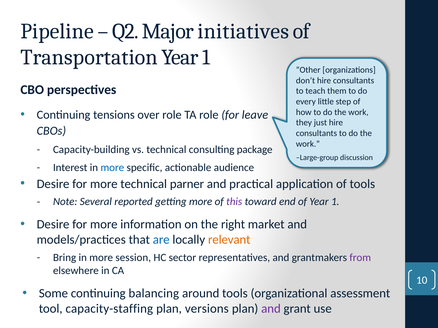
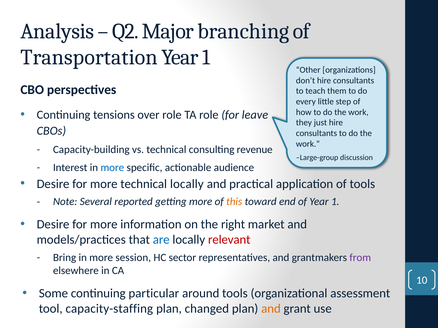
Pipeline: Pipeline -> Analysis
initiatives: initiatives -> branching
package: package -> revenue
technical parner: parner -> locally
this colour: purple -> orange
relevant colour: orange -> red
balancing: balancing -> particular
versions: versions -> changed
and at (271, 309) colour: purple -> orange
